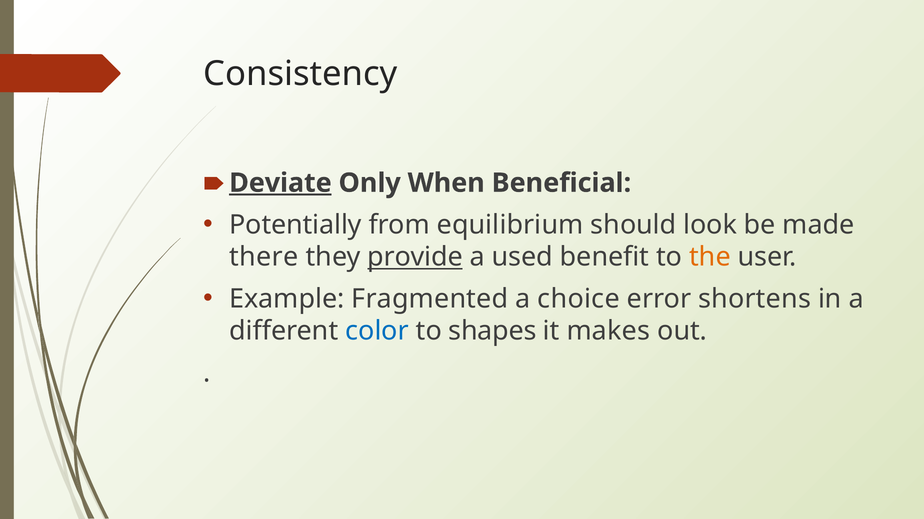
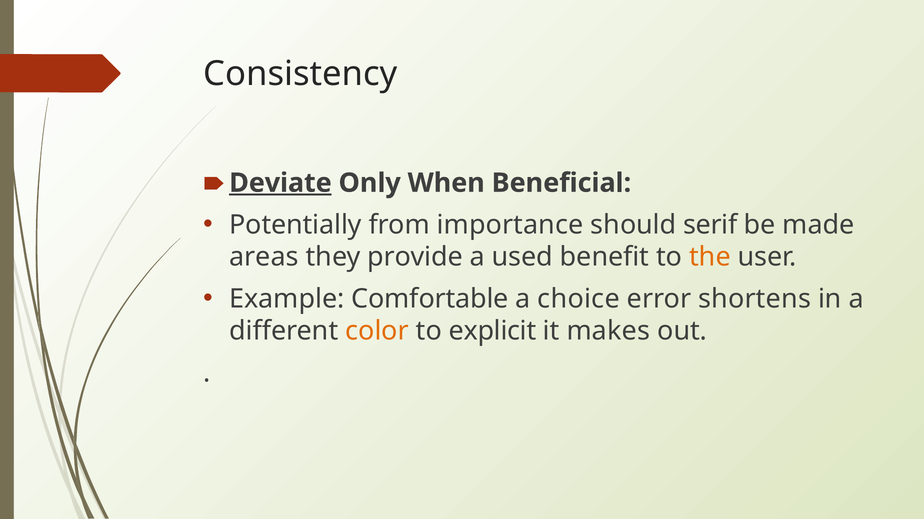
equilibrium: equilibrium -> importance
look: look -> serif
there: there -> areas
provide underline: present -> none
Fragmented: Fragmented -> Comfortable
color colour: blue -> orange
shapes: shapes -> explicit
